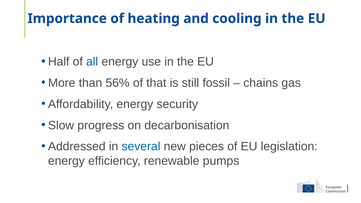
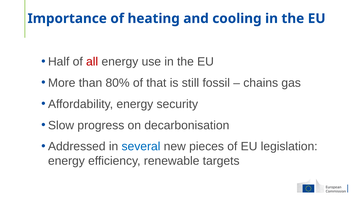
all colour: blue -> red
56%: 56% -> 80%
pumps: pumps -> targets
